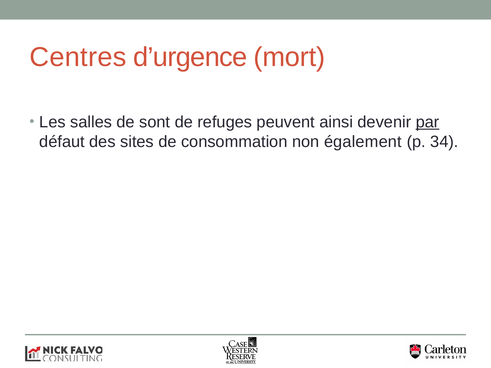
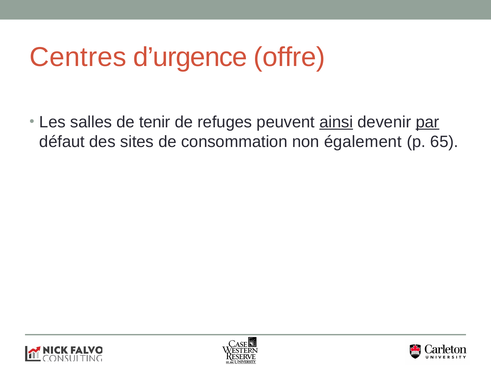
mort: mort -> offre
sont: sont -> tenir
ainsi underline: none -> present
34: 34 -> 65
